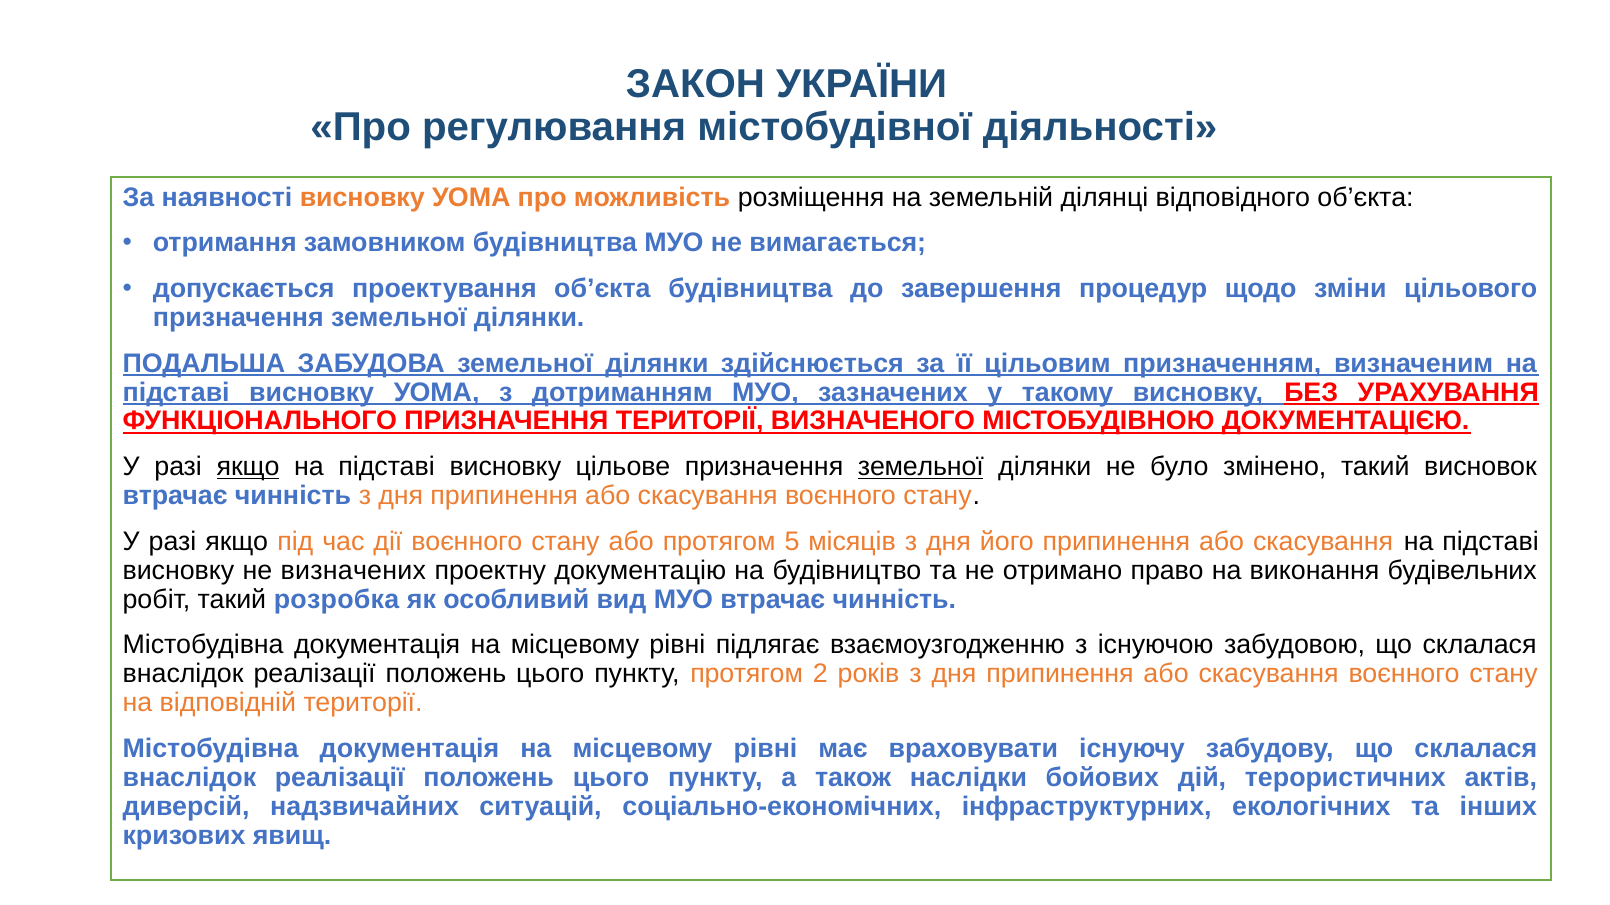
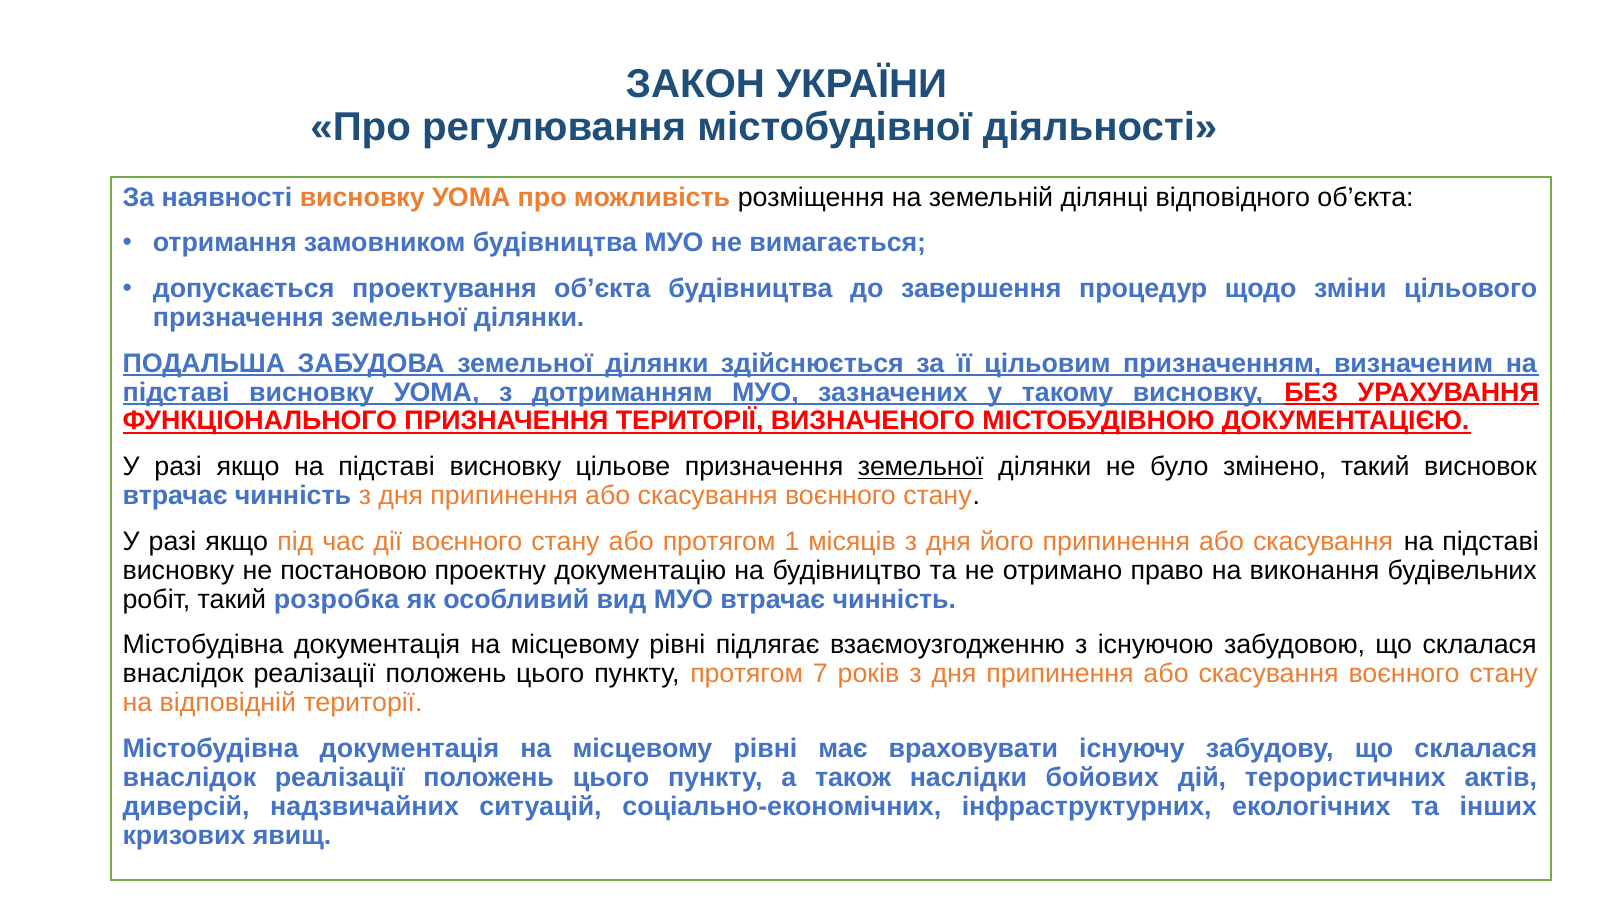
якщо at (248, 467) underline: present -> none
5: 5 -> 1
визначених: визначених -> постановою
2: 2 -> 7
